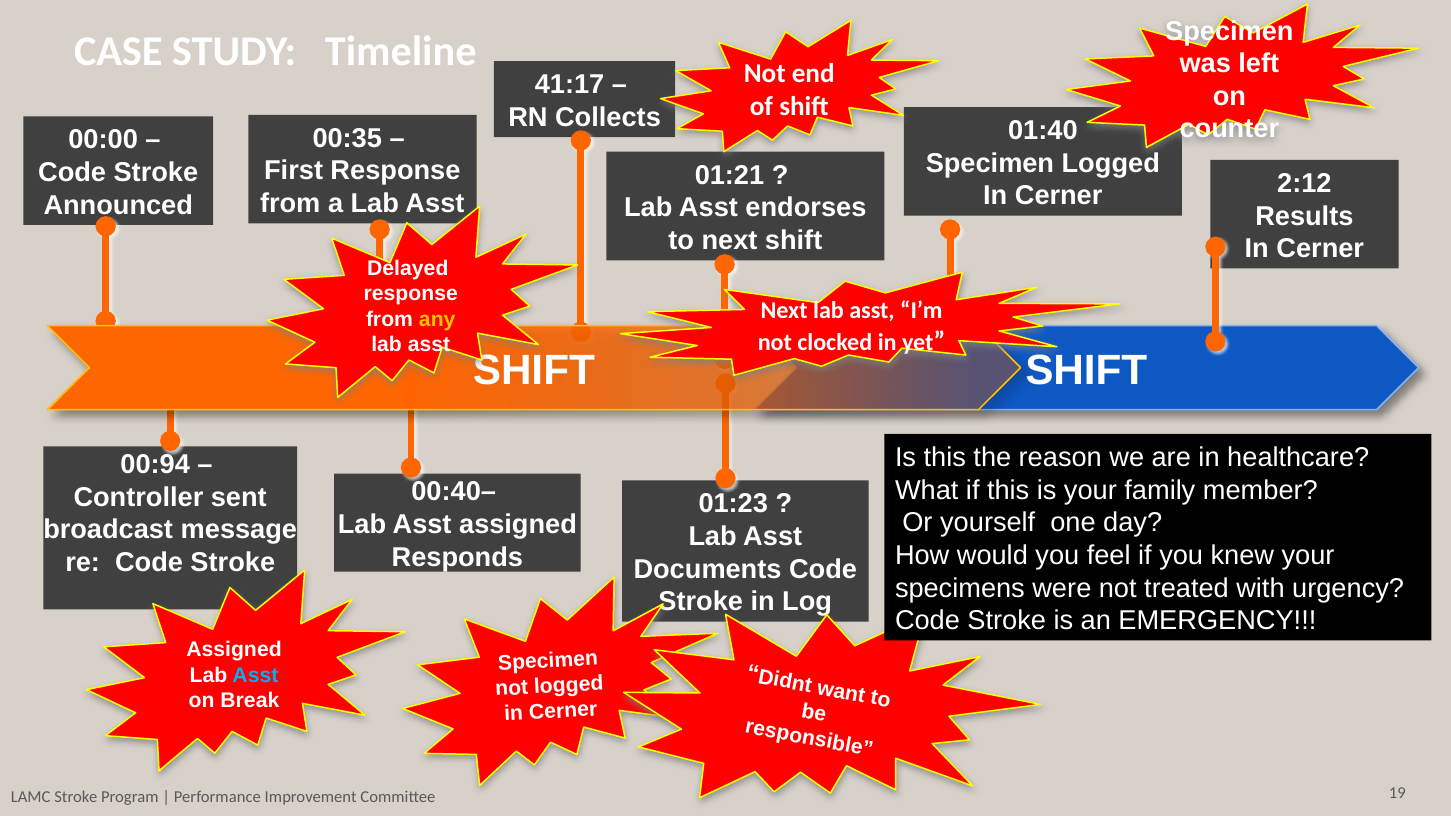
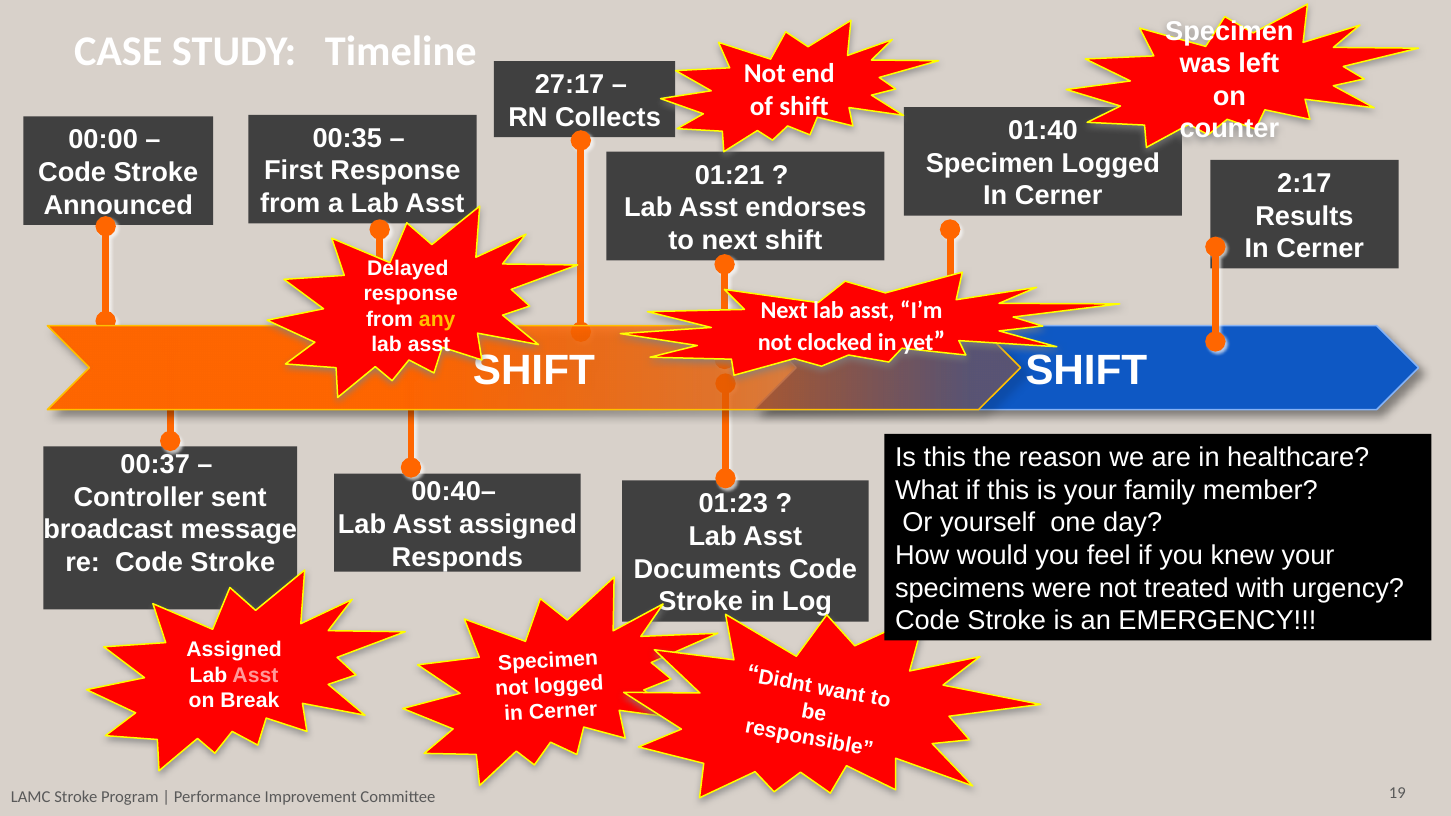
41:17: 41:17 -> 27:17
2:12: 2:12 -> 2:17
00:94: 00:94 -> 00:37
Asst at (255, 675) colour: light blue -> pink
